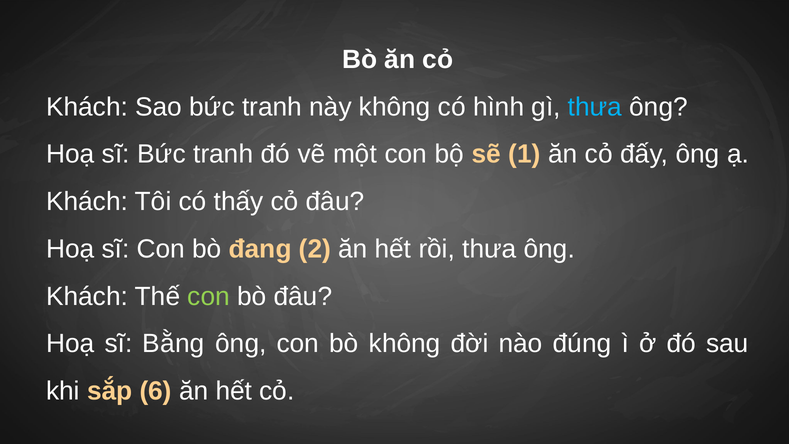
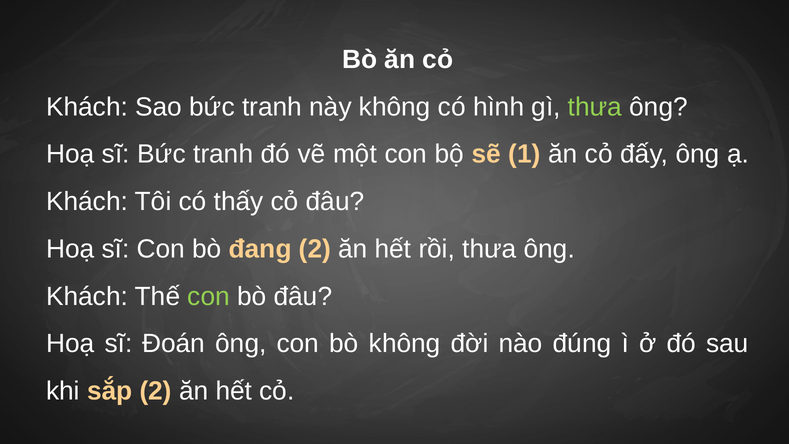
thưa at (595, 107) colour: light blue -> light green
Bằng: Bằng -> Đoán
sắp 6: 6 -> 2
